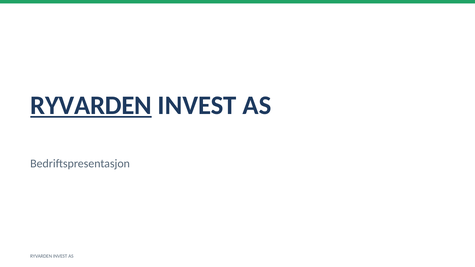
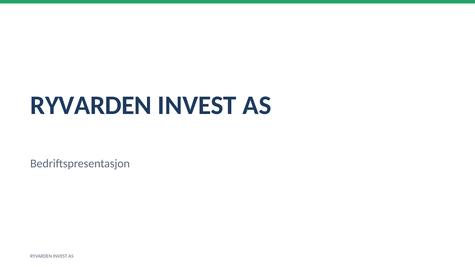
RYVARDEN at (91, 105) underline: present -> none
